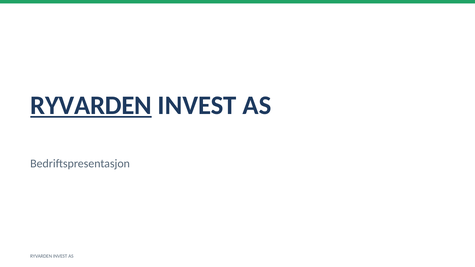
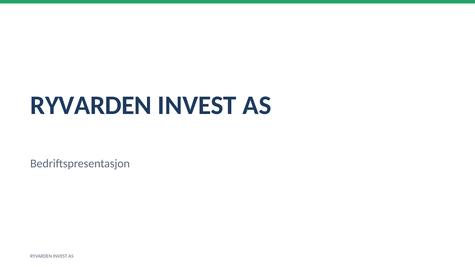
RYVARDEN at (91, 105) underline: present -> none
